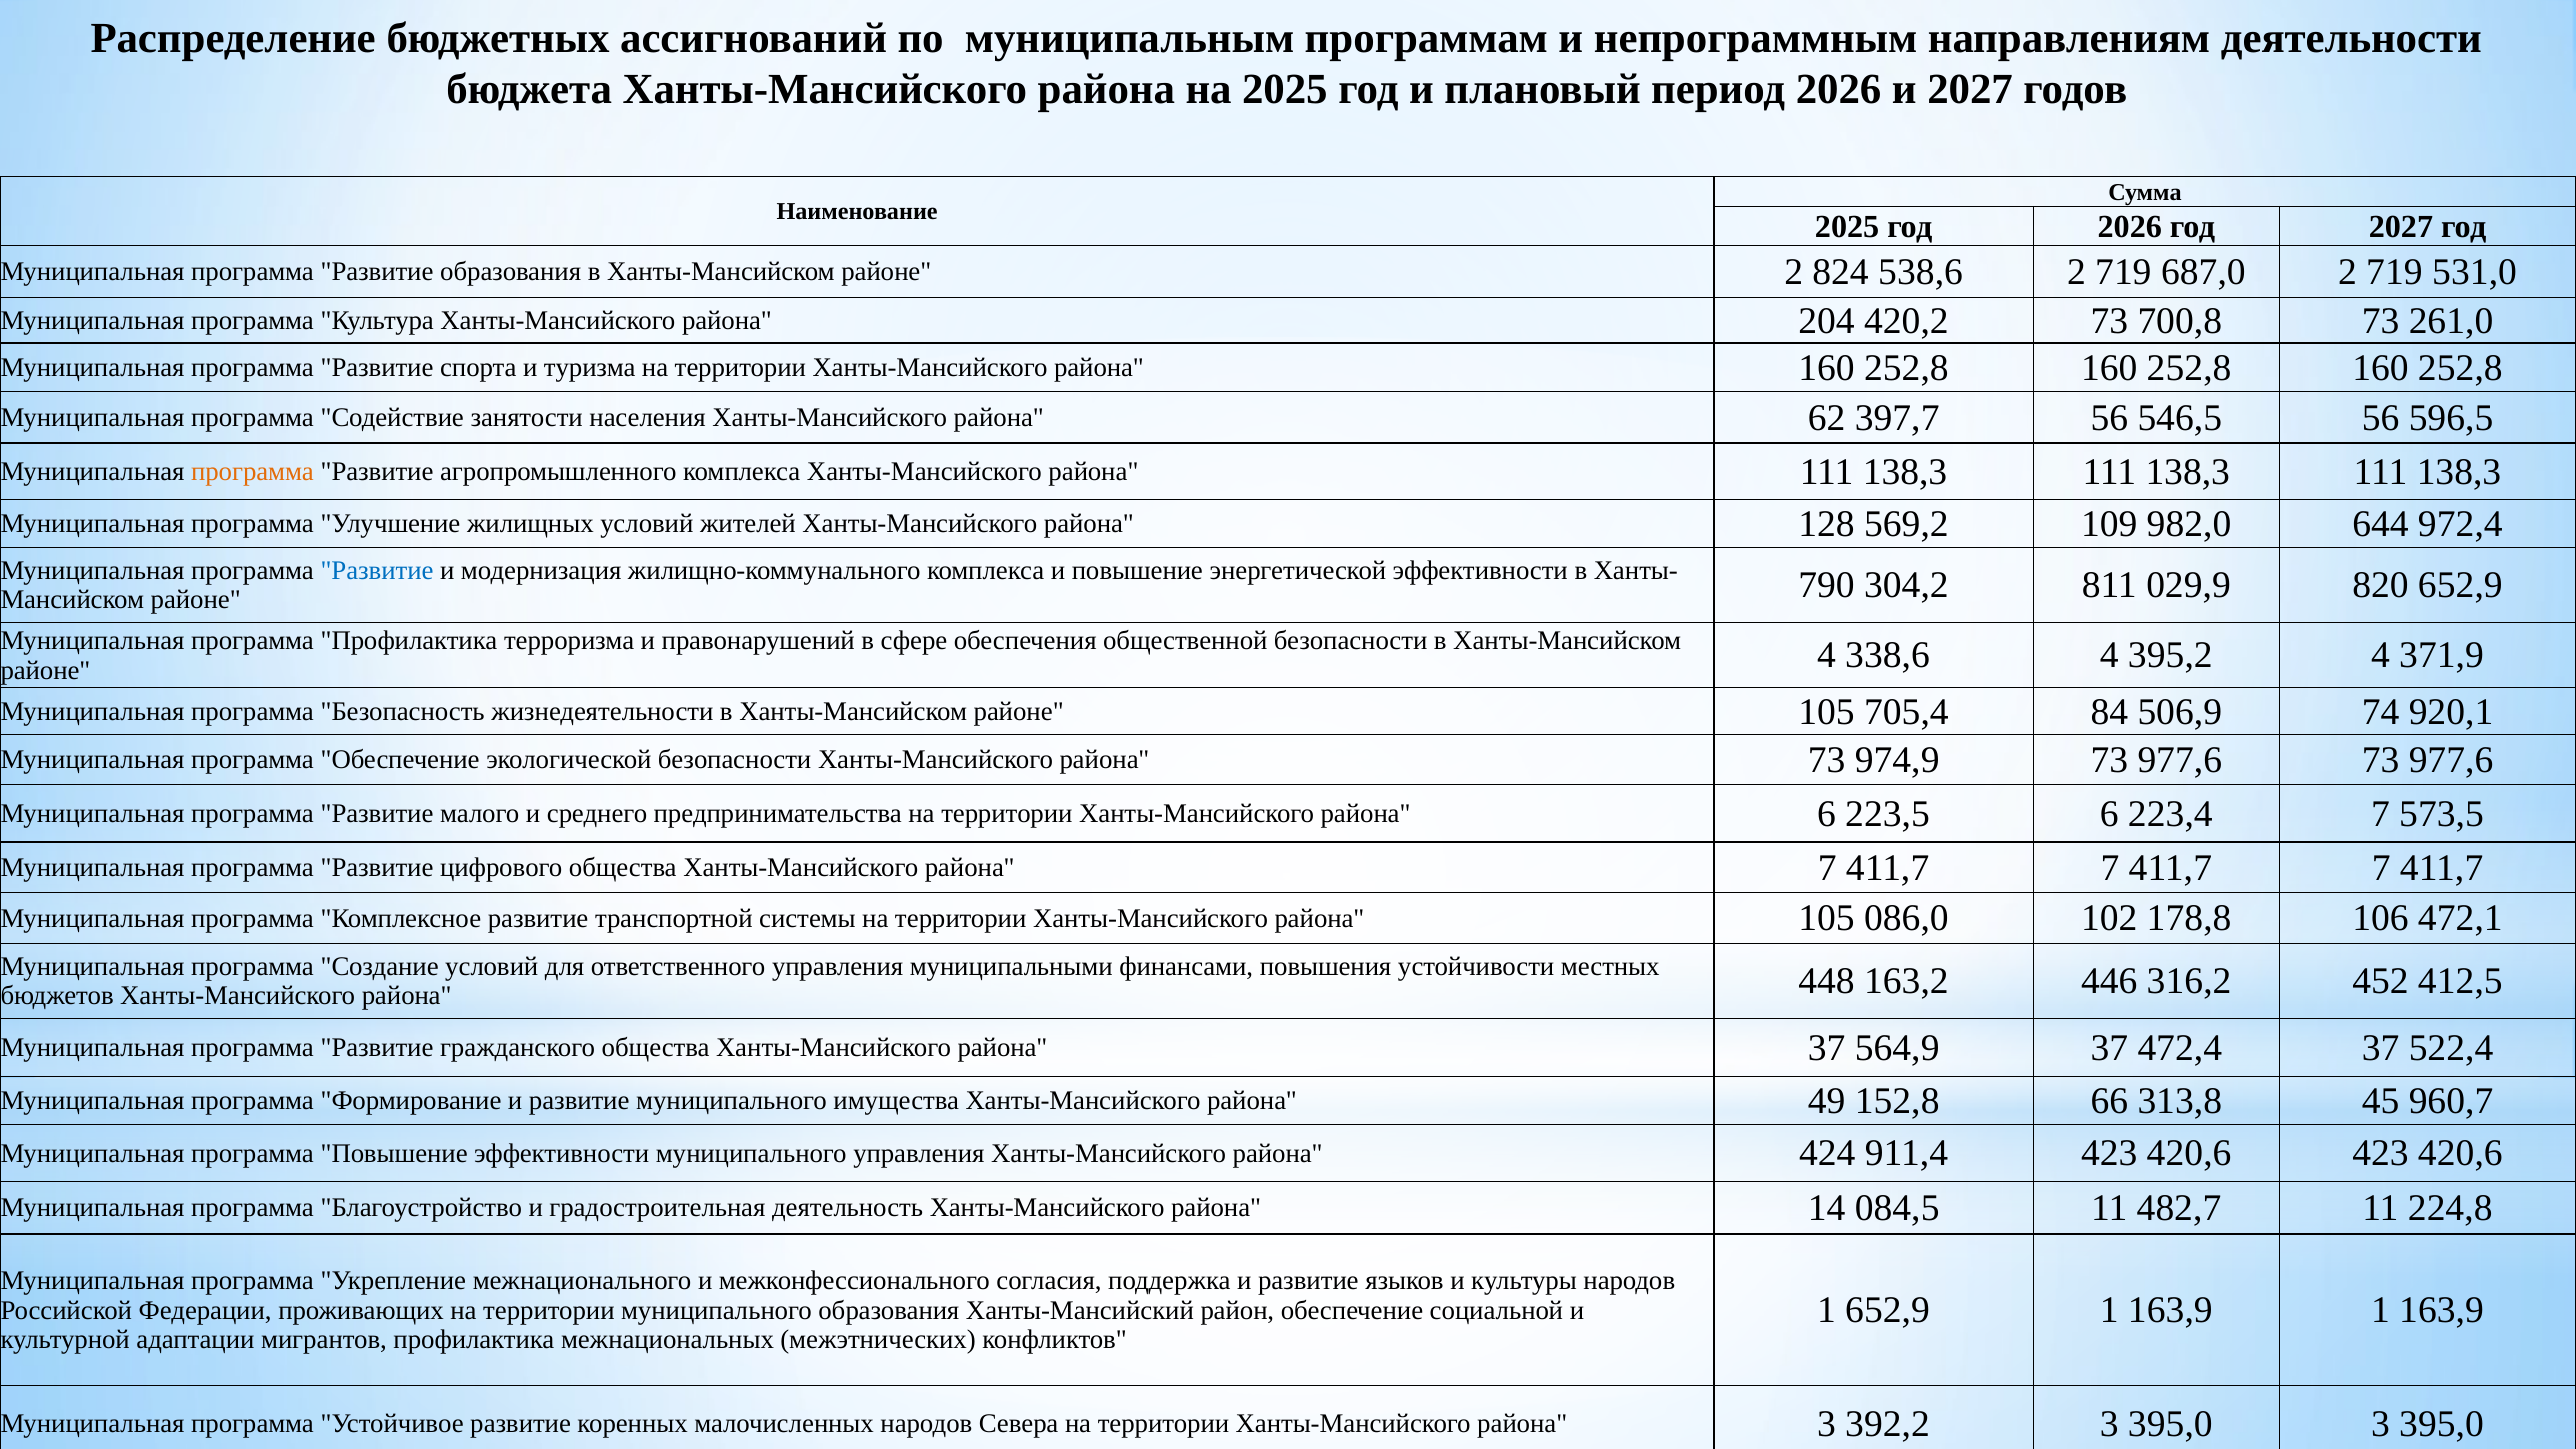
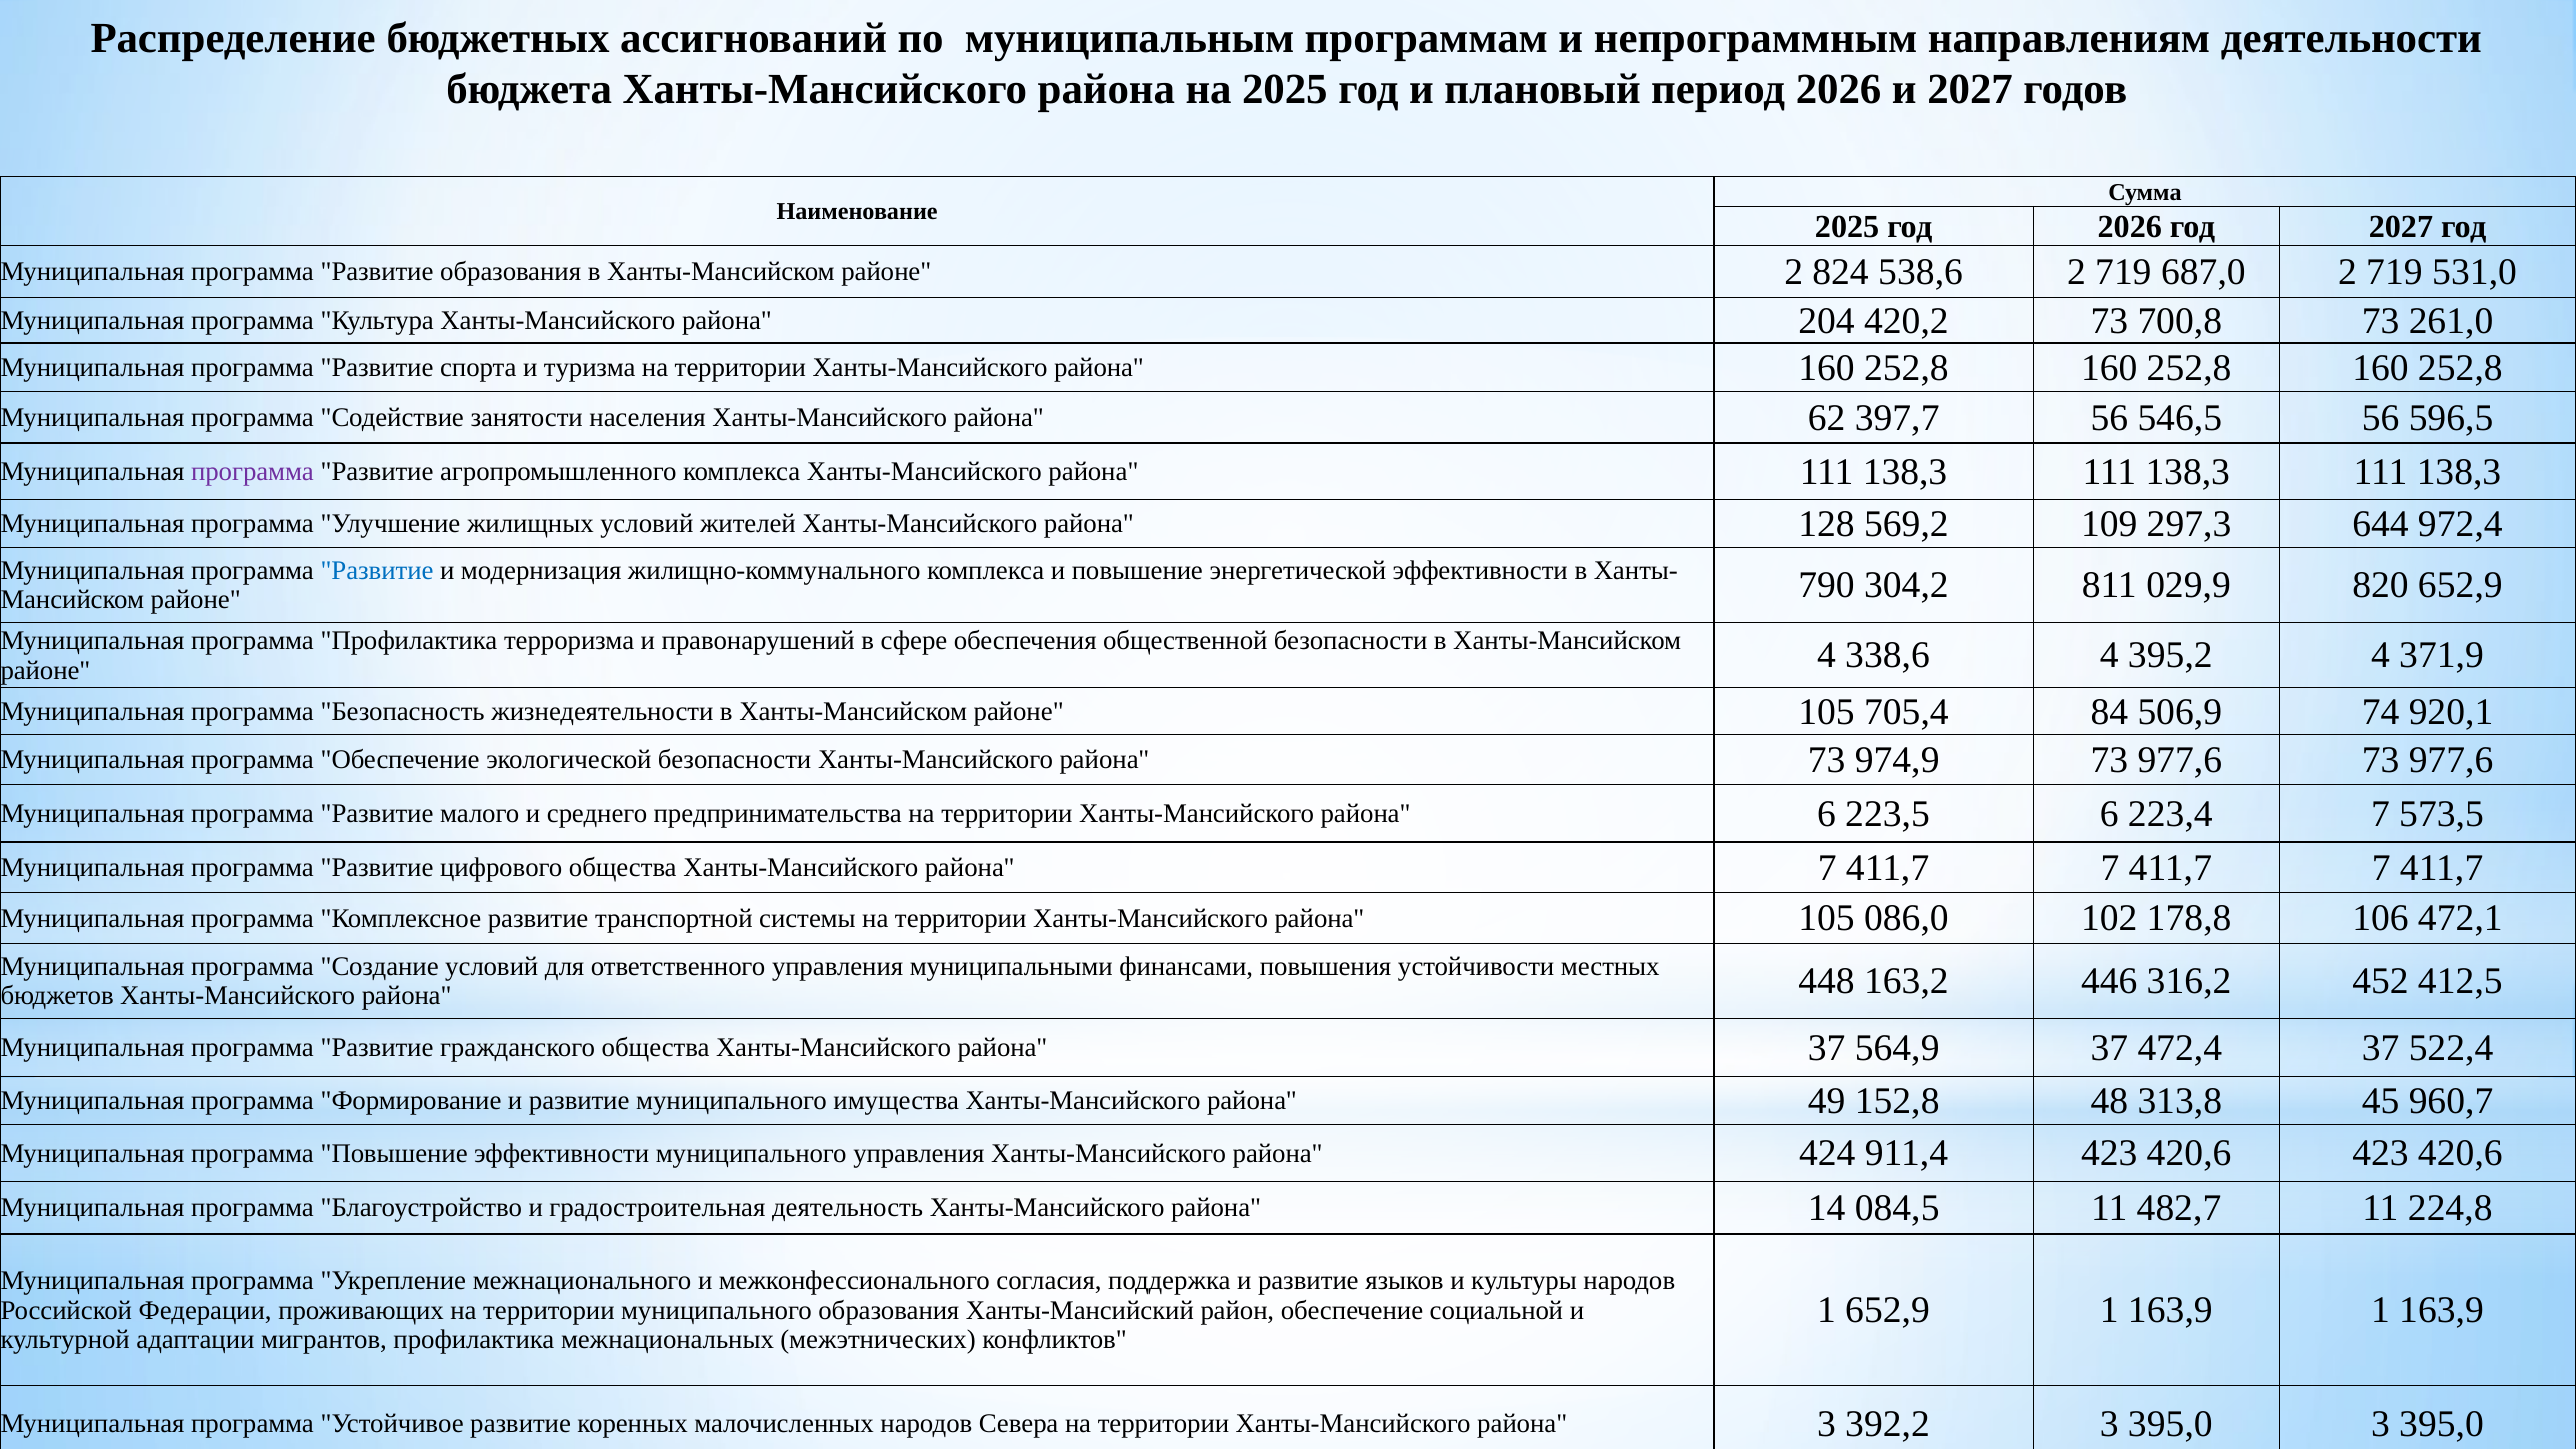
программа at (252, 472) colour: orange -> purple
982,0: 982,0 -> 297,3
66: 66 -> 48
